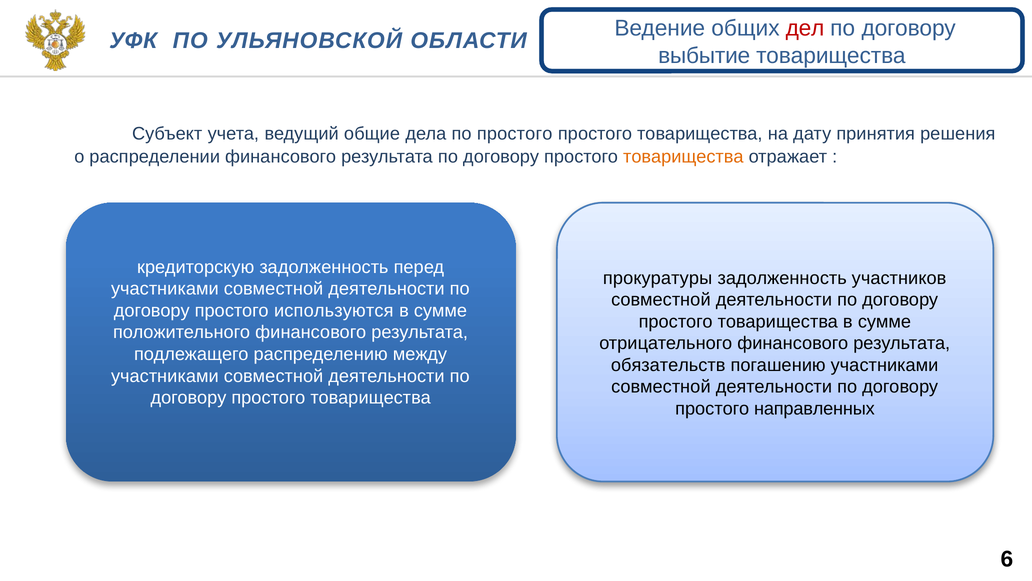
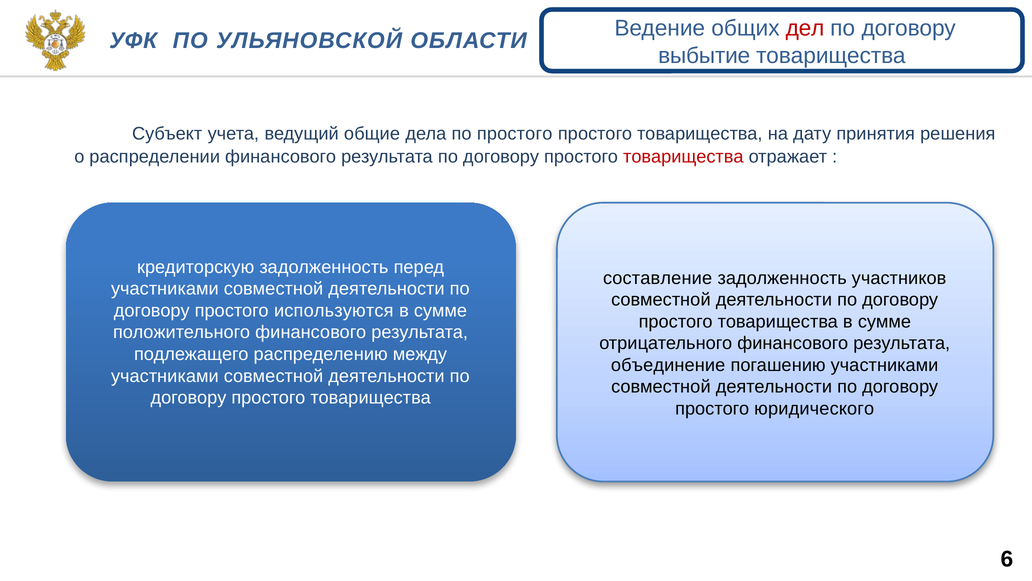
товарищества at (683, 157) colour: orange -> red
прокуратуры: прокуратуры -> составление
обязательств: обязательств -> объединение
направленных: направленных -> юридического
